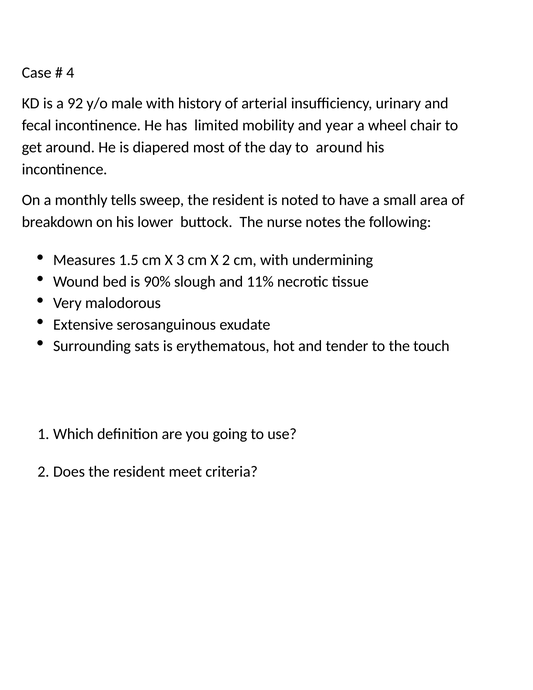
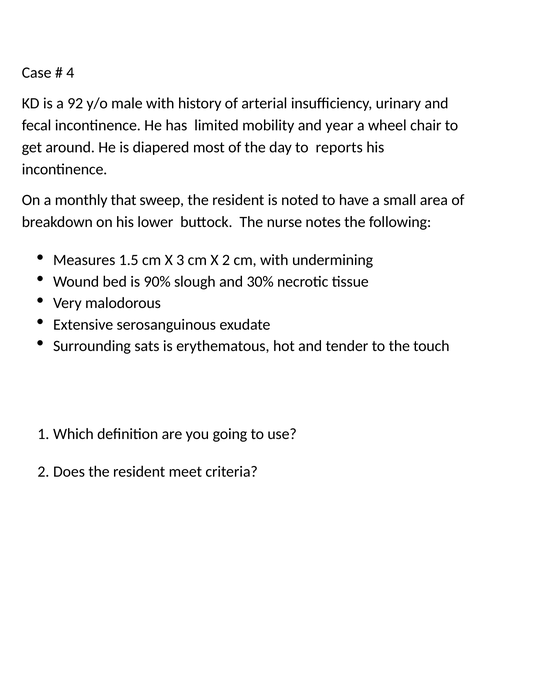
to around: around -> reports
tells: tells -> that
11%: 11% -> 30%
